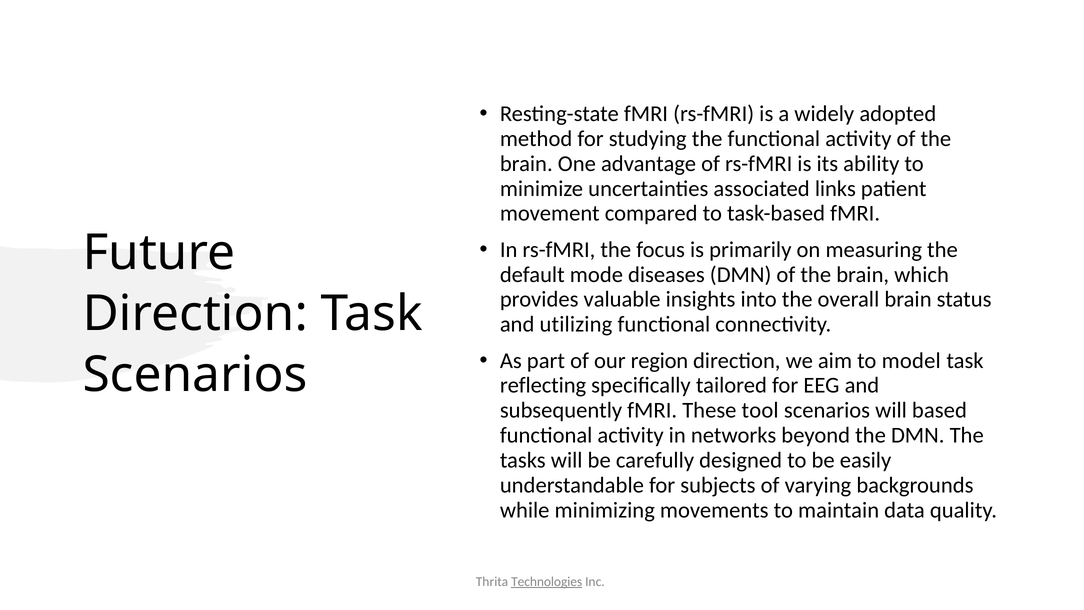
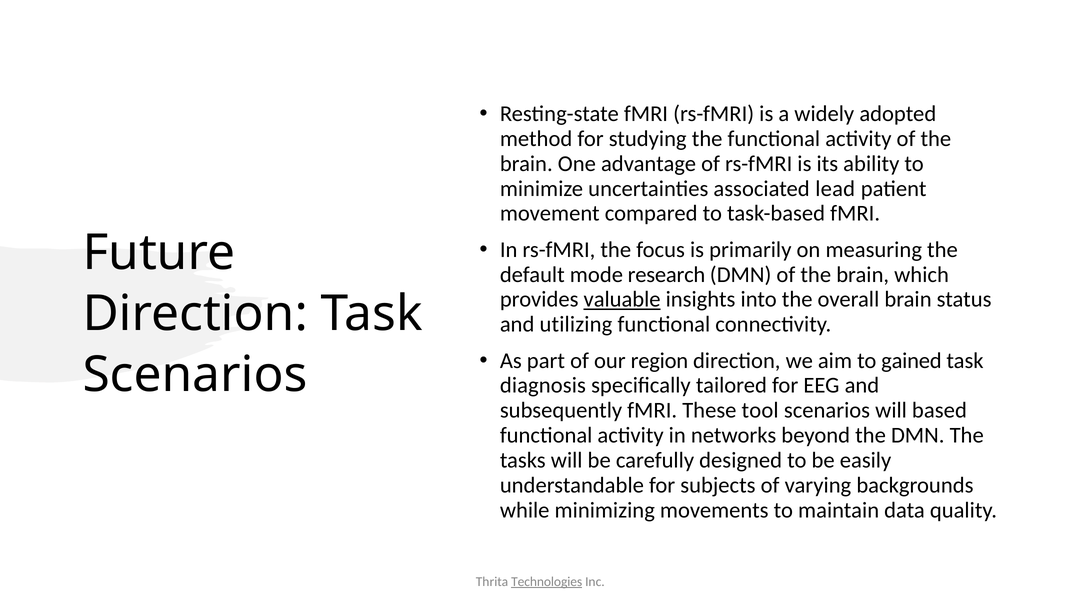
links: links -> lead
diseases: diseases -> research
valuable underline: none -> present
model: model -> gained
reflecting: reflecting -> diagnosis
